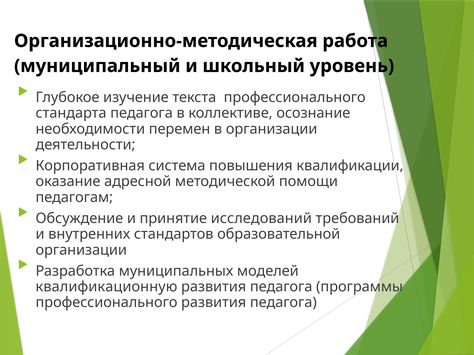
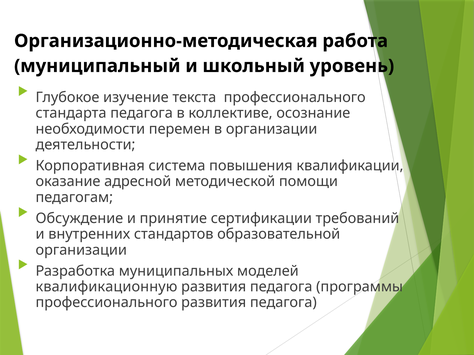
исследований: исследований -> сертификации
